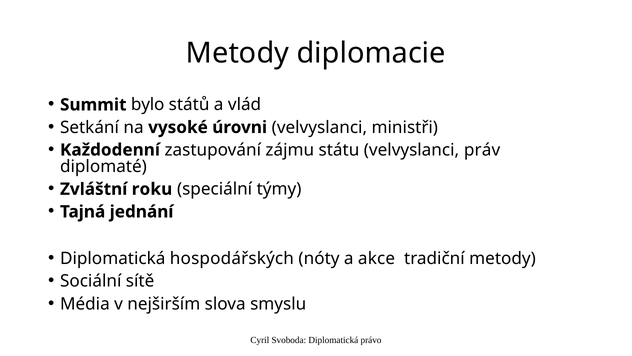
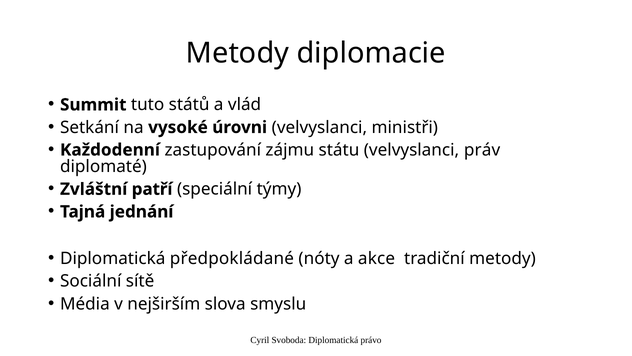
bylo: bylo -> tuto
roku: roku -> patří
hospodářských: hospodářských -> předpokládané
